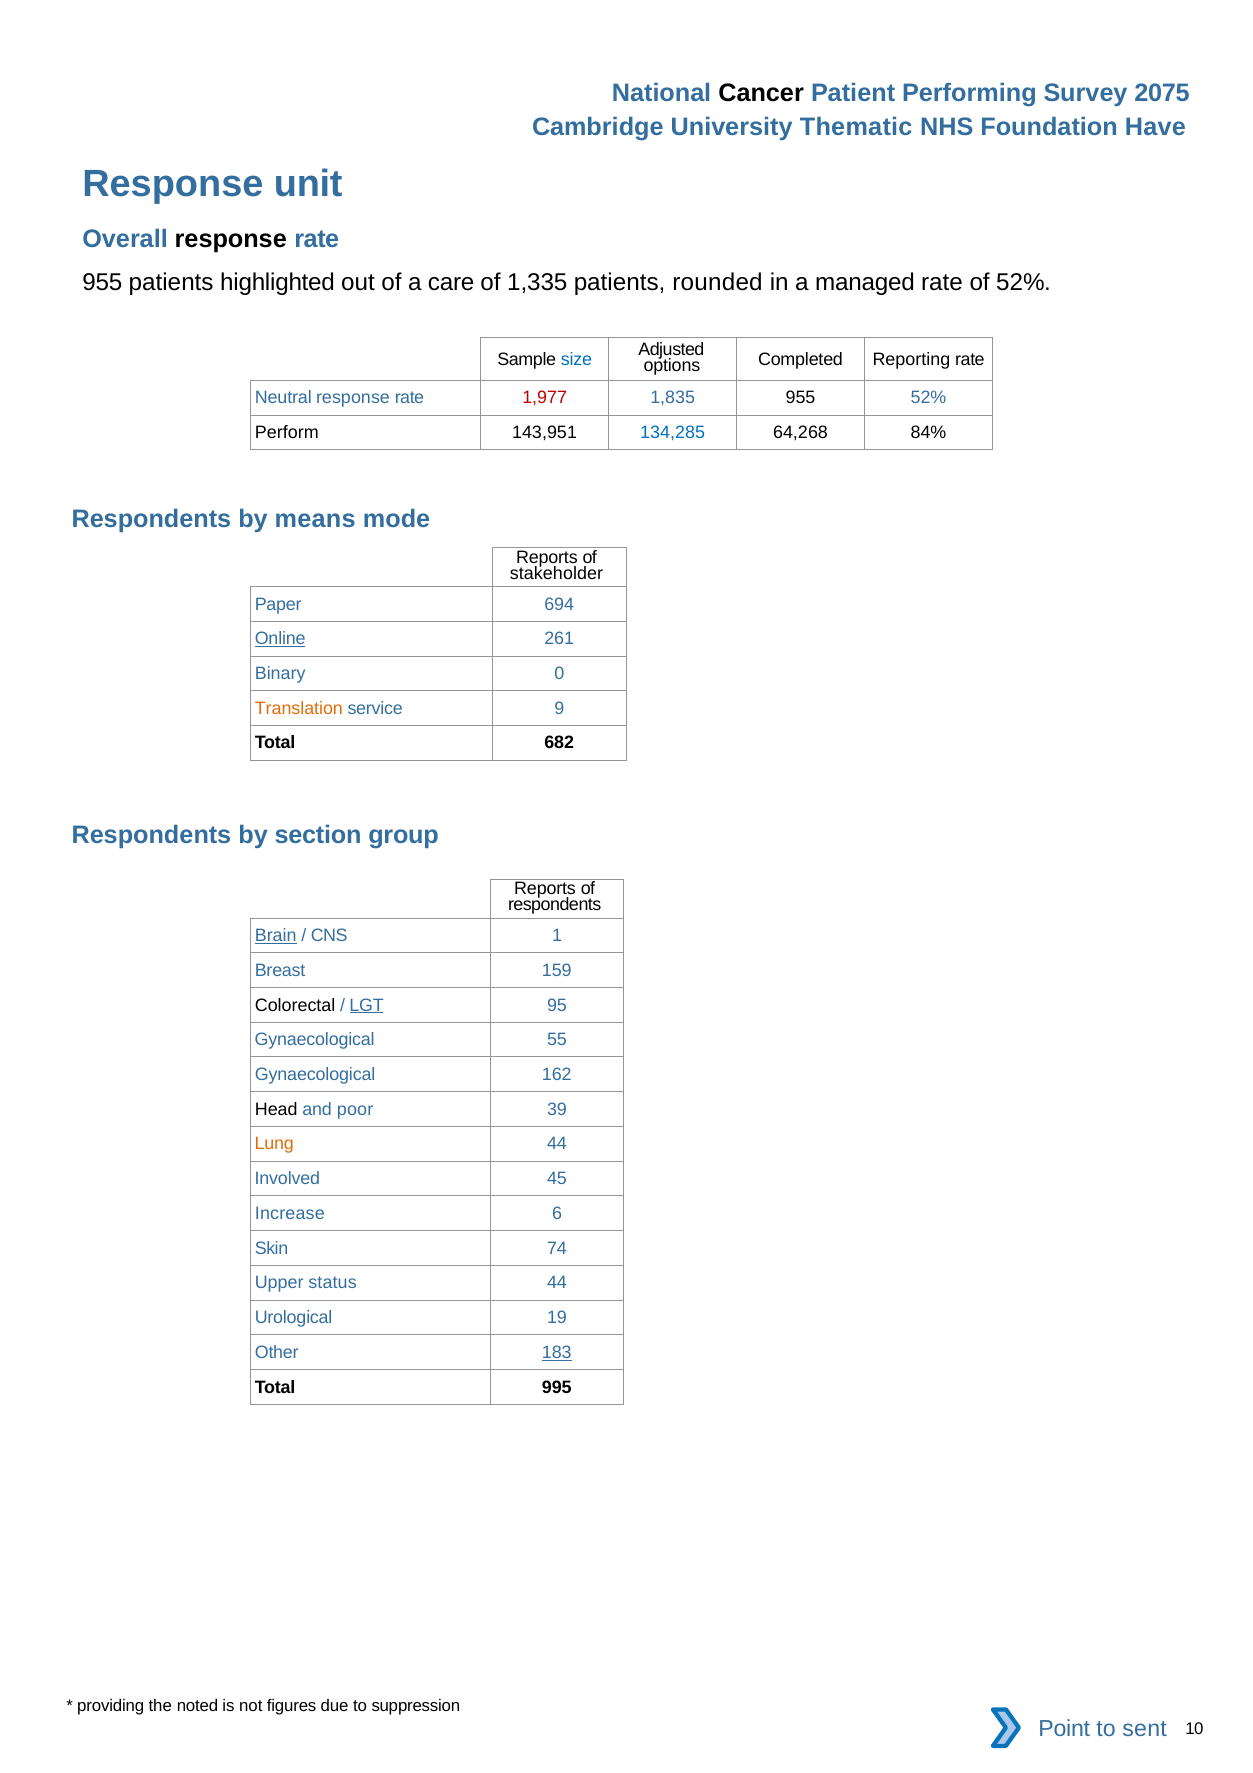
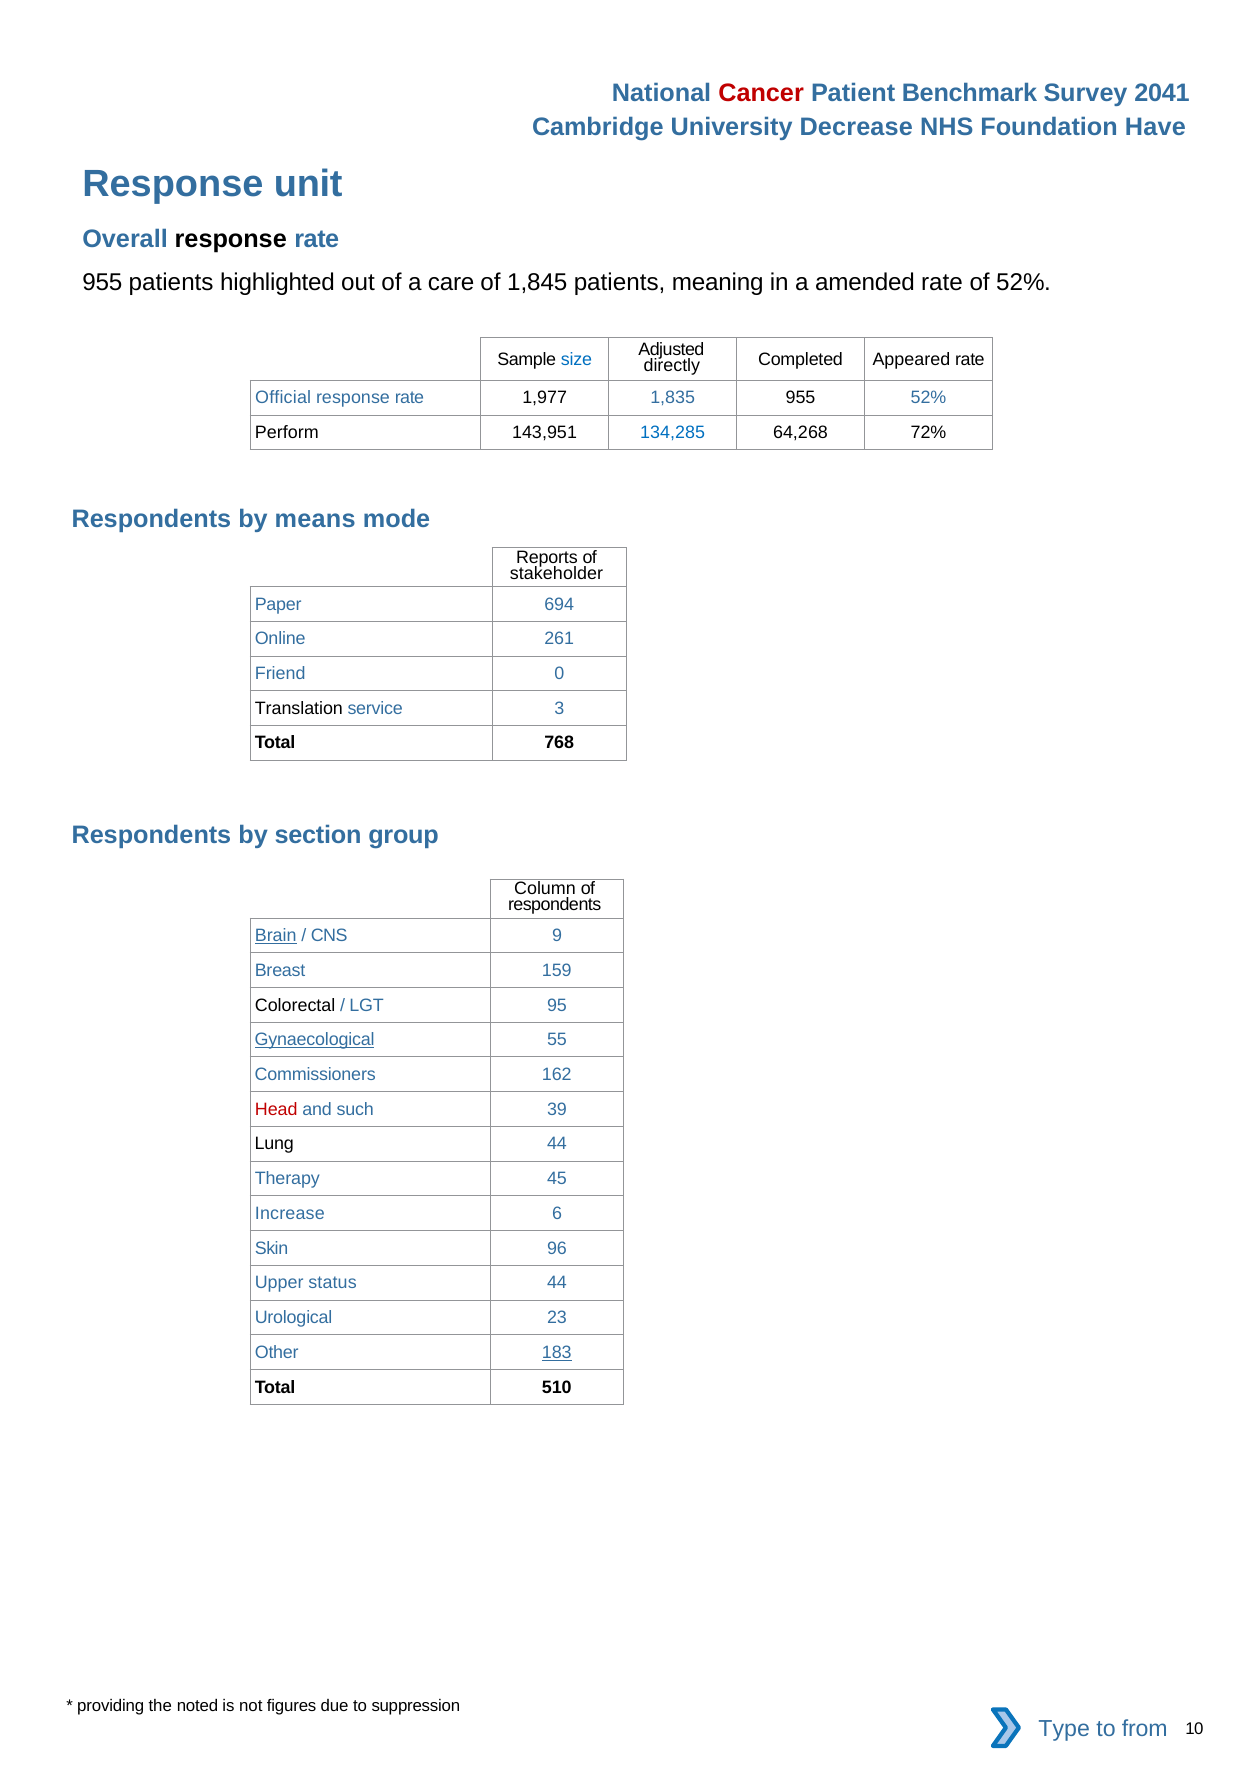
Cancer colour: black -> red
Performing: Performing -> Benchmark
2075: 2075 -> 2041
Thematic: Thematic -> Decrease
1,335: 1,335 -> 1,845
rounded: rounded -> meaning
managed: managed -> amended
options: options -> directly
Reporting: Reporting -> Appeared
Neutral: Neutral -> Official
1,977 colour: red -> black
84%: 84% -> 72%
Online underline: present -> none
Binary: Binary -> Friend
Translation colour: orange -> black
9: 9 -> 3
682: 682 -> 768
Reports at (545, 889): Reports -> Column
1: 1 -> 9
LGT underline: present -> none
Gynaecological at (315, 1040) underline: none -> present
Gynaecological at (315, 1075): Gynaecological -> Commissioners
Head colour: black -> red
poor: poor -> such
Lung colour: orange -> black
Involved: Involved -> Therapy
74: 74 -> 96
19: 19 -> 23
995: 995 -> 510
Point: Point -> Type
sent: sent -> from
